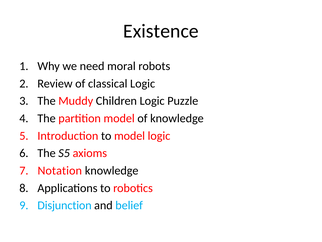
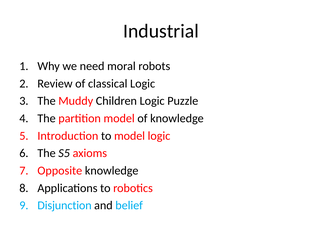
Existence: Existence -> Industrial
Notation: Notation -> Opposite
